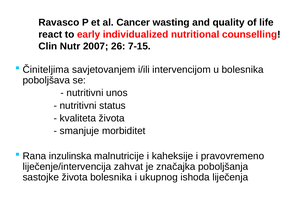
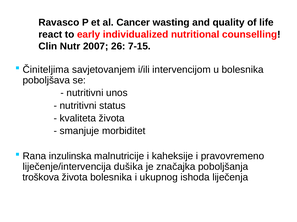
zahvat: zahvat -> dušika
sastojke: sastojke -> troškova
